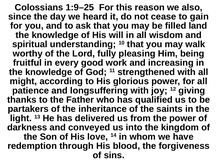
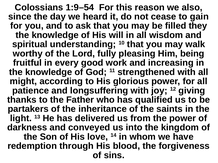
1:9–25: 1:9–25 -> 1:9–54
land: land -> they
